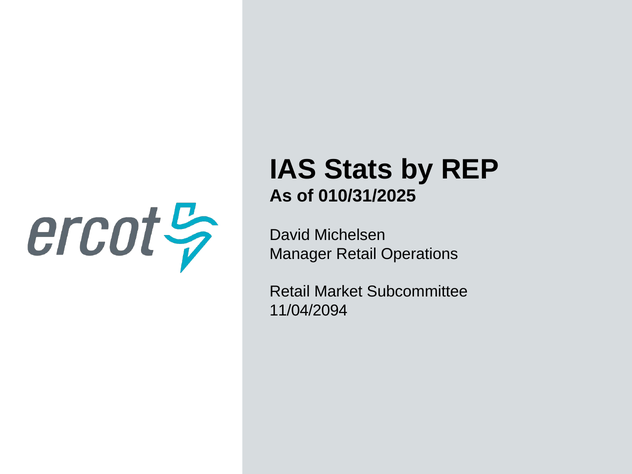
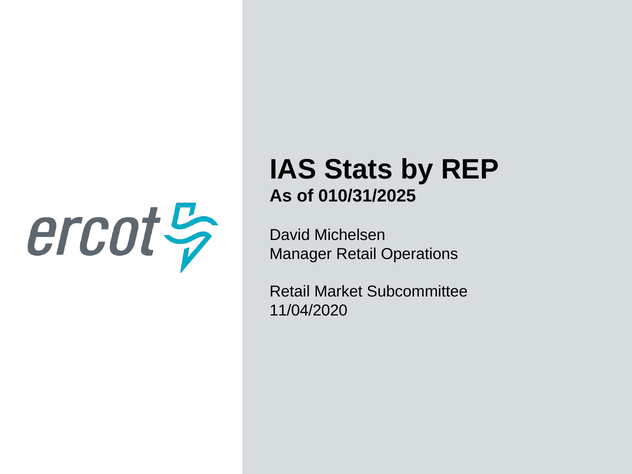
11/04/2094: 11/04/2094 -> 11/04/2020
